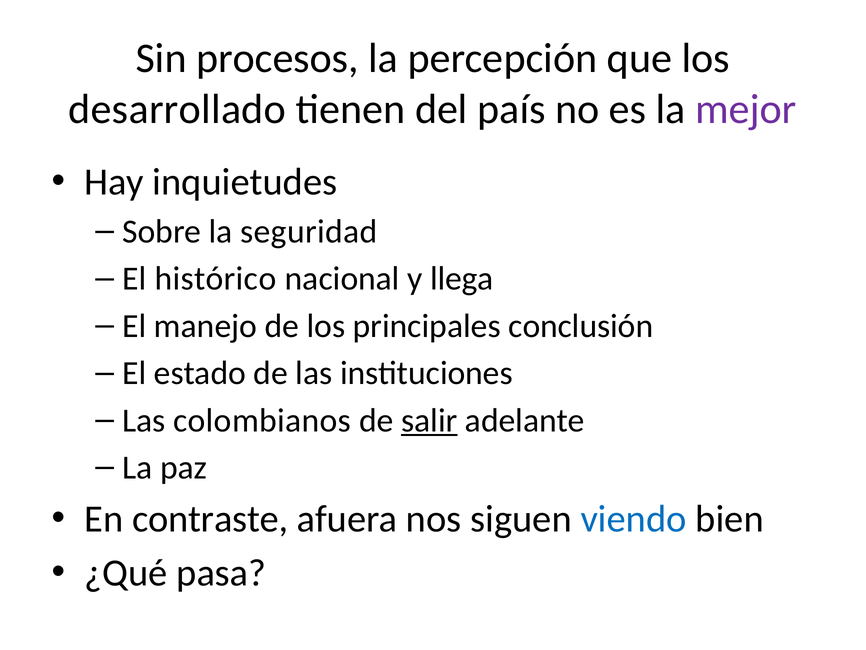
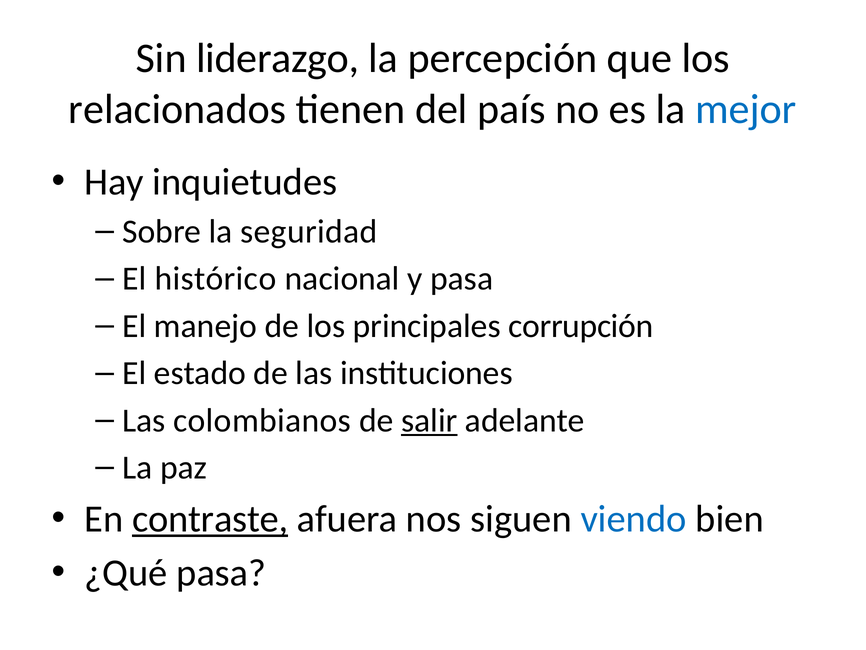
procesos: procesos -> liderazgo
desarrollado: desarrollado -> relacionados
mejor colour: purple -> blue
y llega: llega -> pasa
conclusión: conclusión -> corrupción
contraste underline: none -> present
